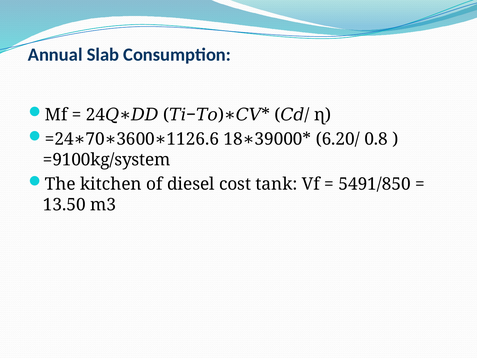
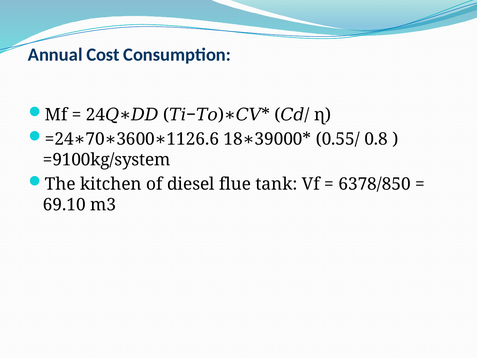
Slab: Slab -> Cost
6.20/: 6.20/ -> 0.55/
cost: cost -> flue
5491/850: 5491/850 -> 6378/850
13.50: 13.50 -> 69.10
